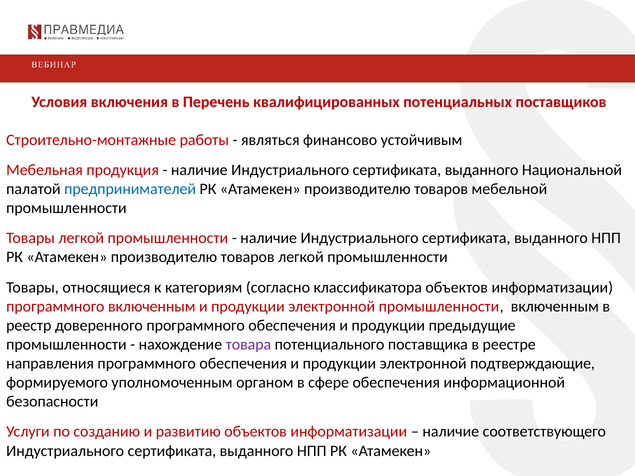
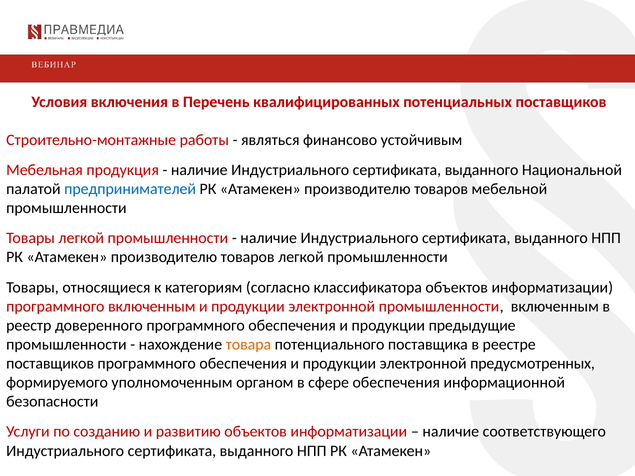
товара colour: purple -> orange
направления at (50, 364): направления -> поставщиков
подтверждающие: подтверждающие -> предусмотренных
